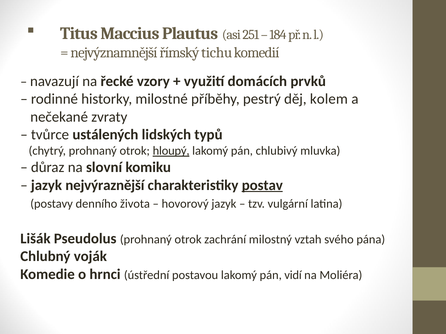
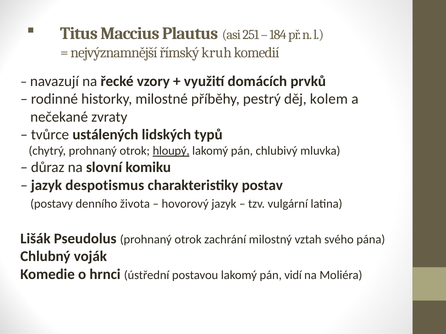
tichu: tichu -> kruh
nejvýraznější: nejvýraznější -> despotismus
postav underline: present -> none
